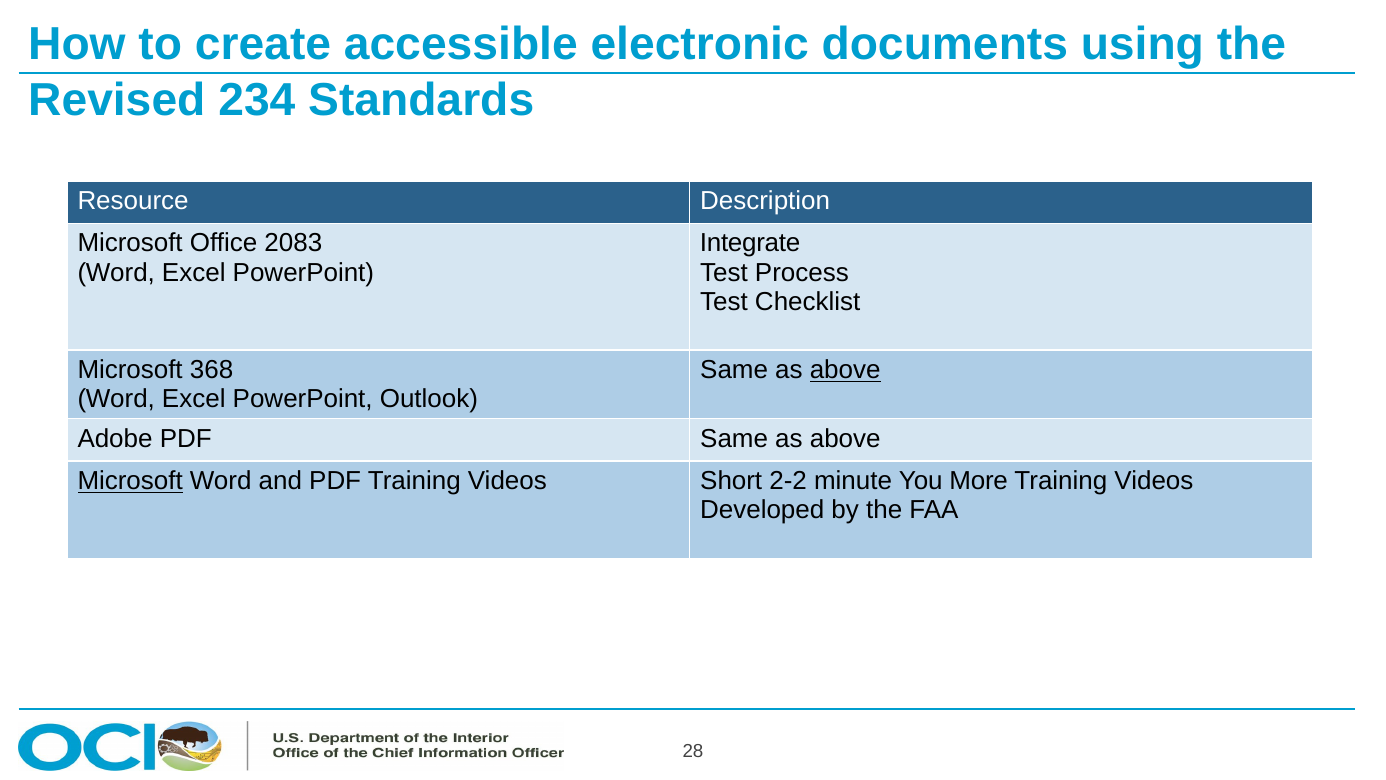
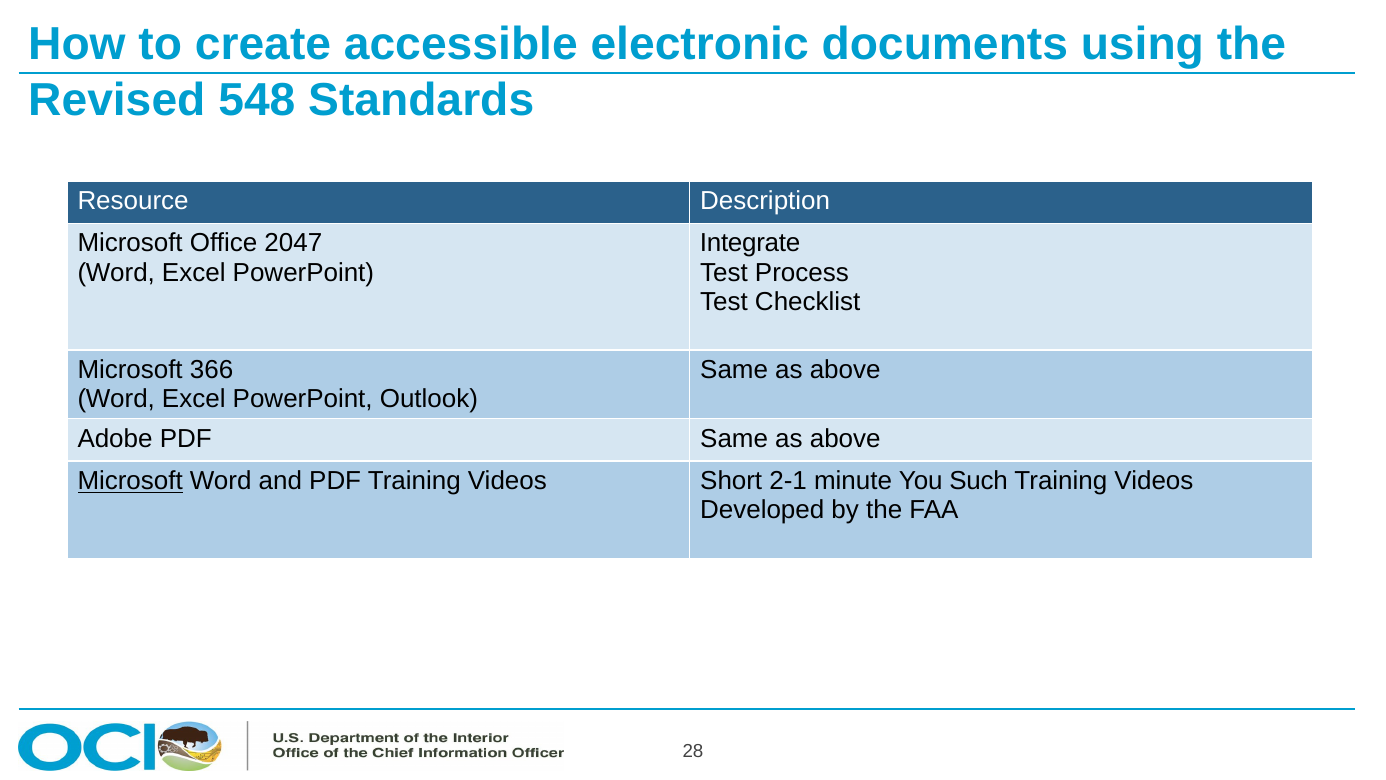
234: 234 -> 548
2083: 2083 -> 2047
368: 368 -> 366
above at (845, 370) underline: present -> none
2-2: 2-2 -> 2-1
More: More -> Such
